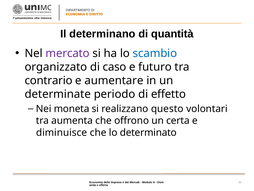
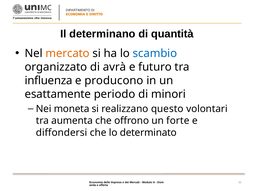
mercato colour: purple -> orange
caso: caso -> avrà
contrario: contrario -> influenza
aumentare: aumentare -> producono
determinate: determinate -> esattamente
effetto: effetto -> minori
certa: certa -> forte
diminuisce: diminuisce -> diffondersi
